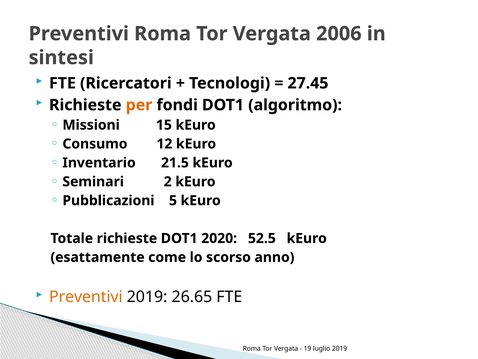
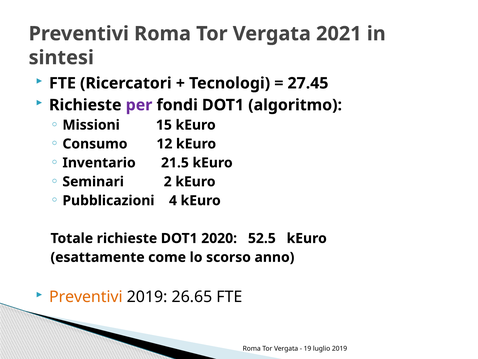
2006: 2006 -> 2021
per colour: orange -> purple
5: 5 -> 4
